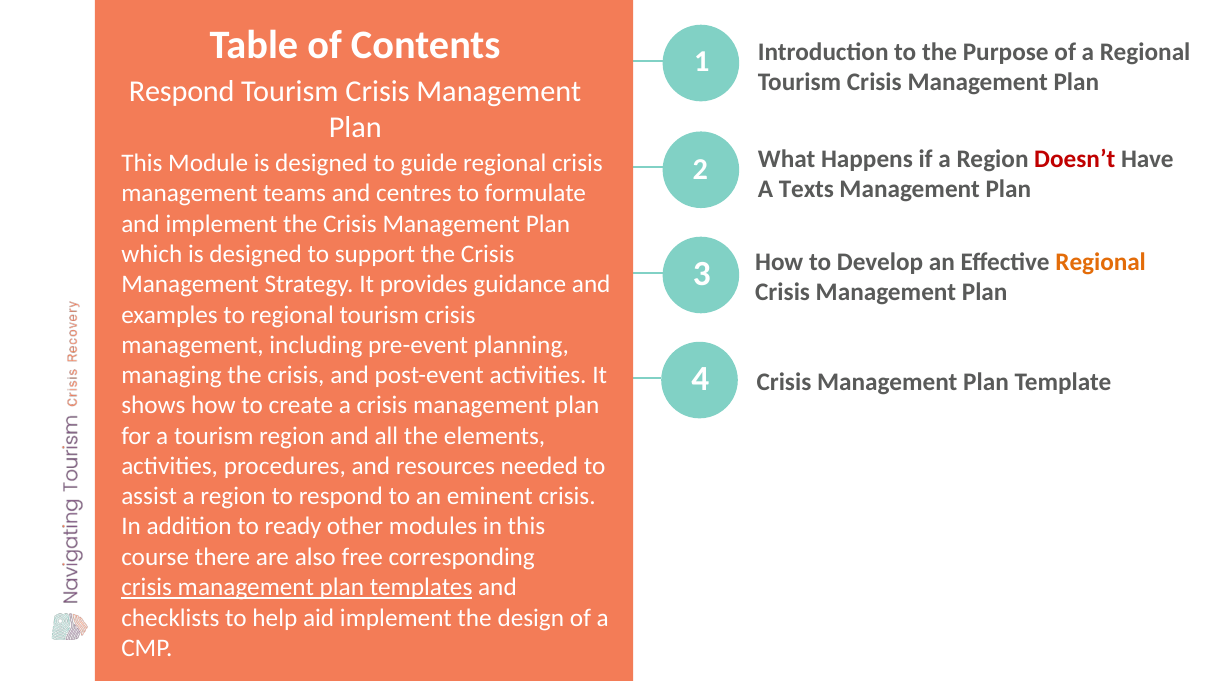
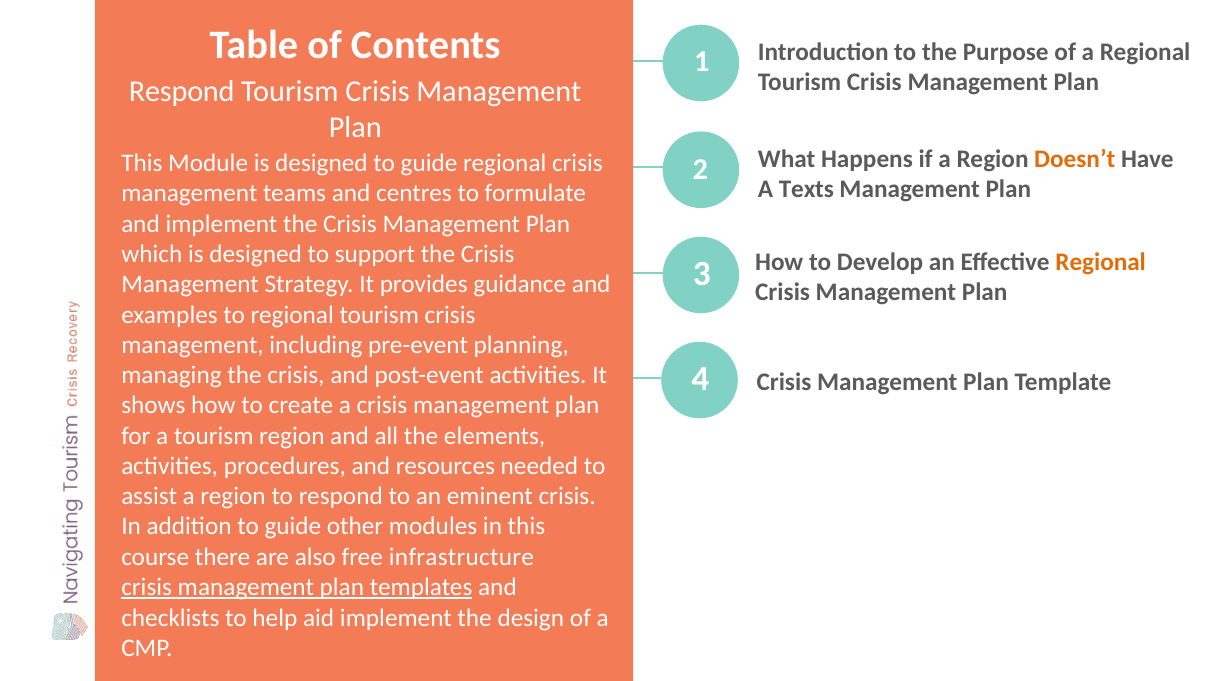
Doesn’t colour: red -> orange
addition to ready: ready -> guide
corresponding: corresponding -> infrastructure
